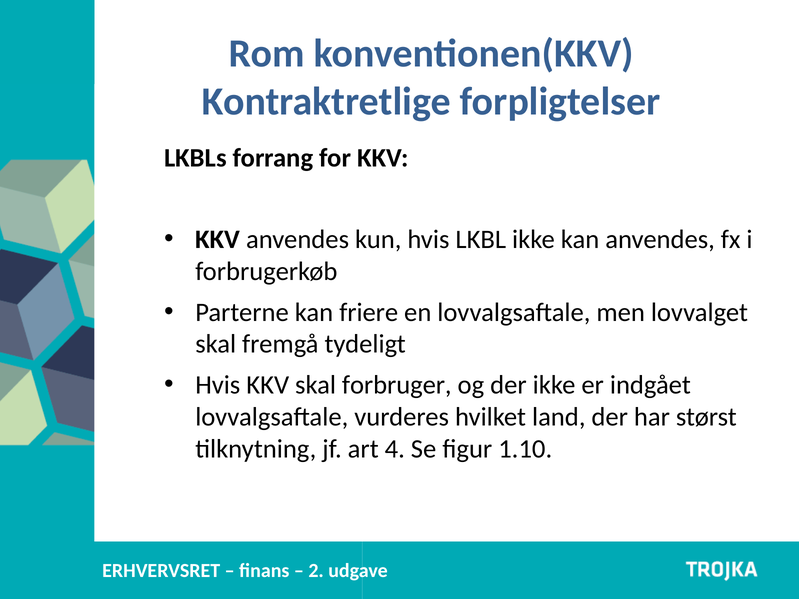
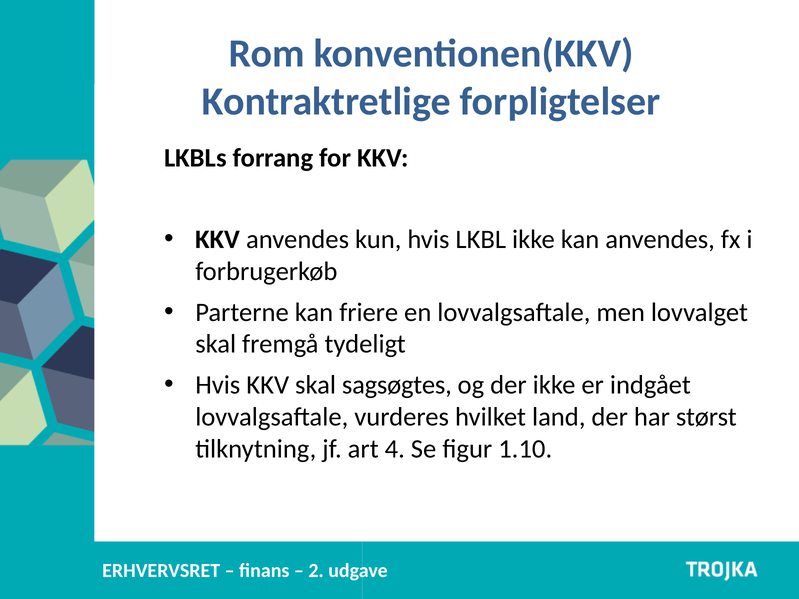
forbruger: forbruger -> sagsøgtes
